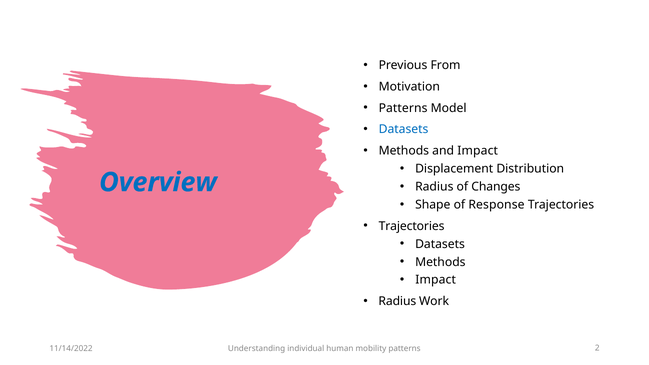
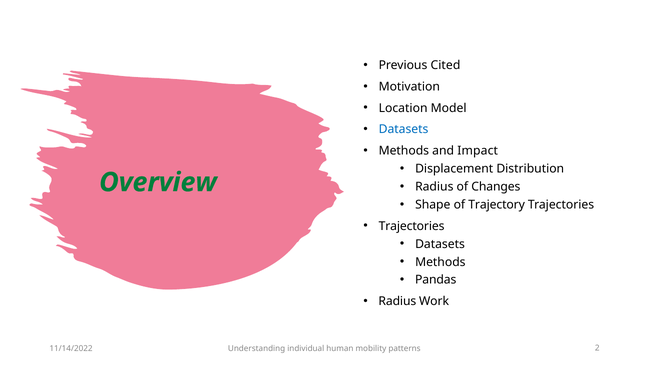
From: From -> Cited
Patterns at (403, 108): Patterns -> Location
Overview colour: blue -> green
Response: Response -> Trajectory
Impact at (436, 280): Impact -> Pandas
